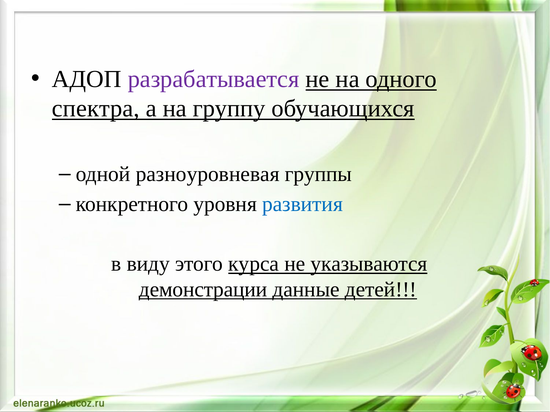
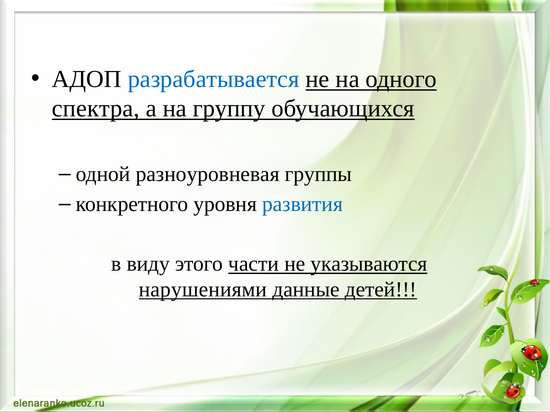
разрабатывается colour: purple -> blue
курса: курса -> части
демонстрации: демонстрации -> нарушениями
